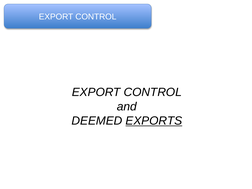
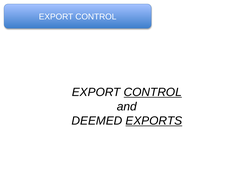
CONTROL at (153, 92) underline: none -> present
